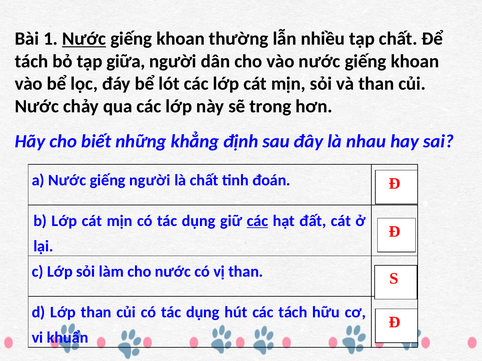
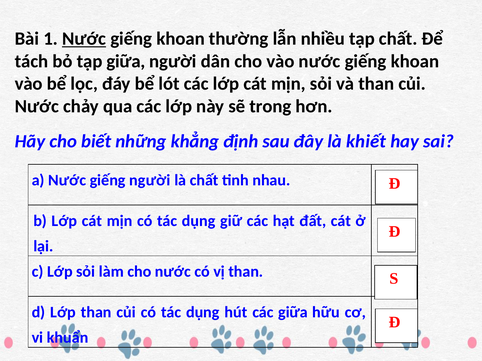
nhau: nhau -> khiết
đoán: đoán -> nhau
các at (257, 221) underline: present -> none
các tách: tách -> giữa
